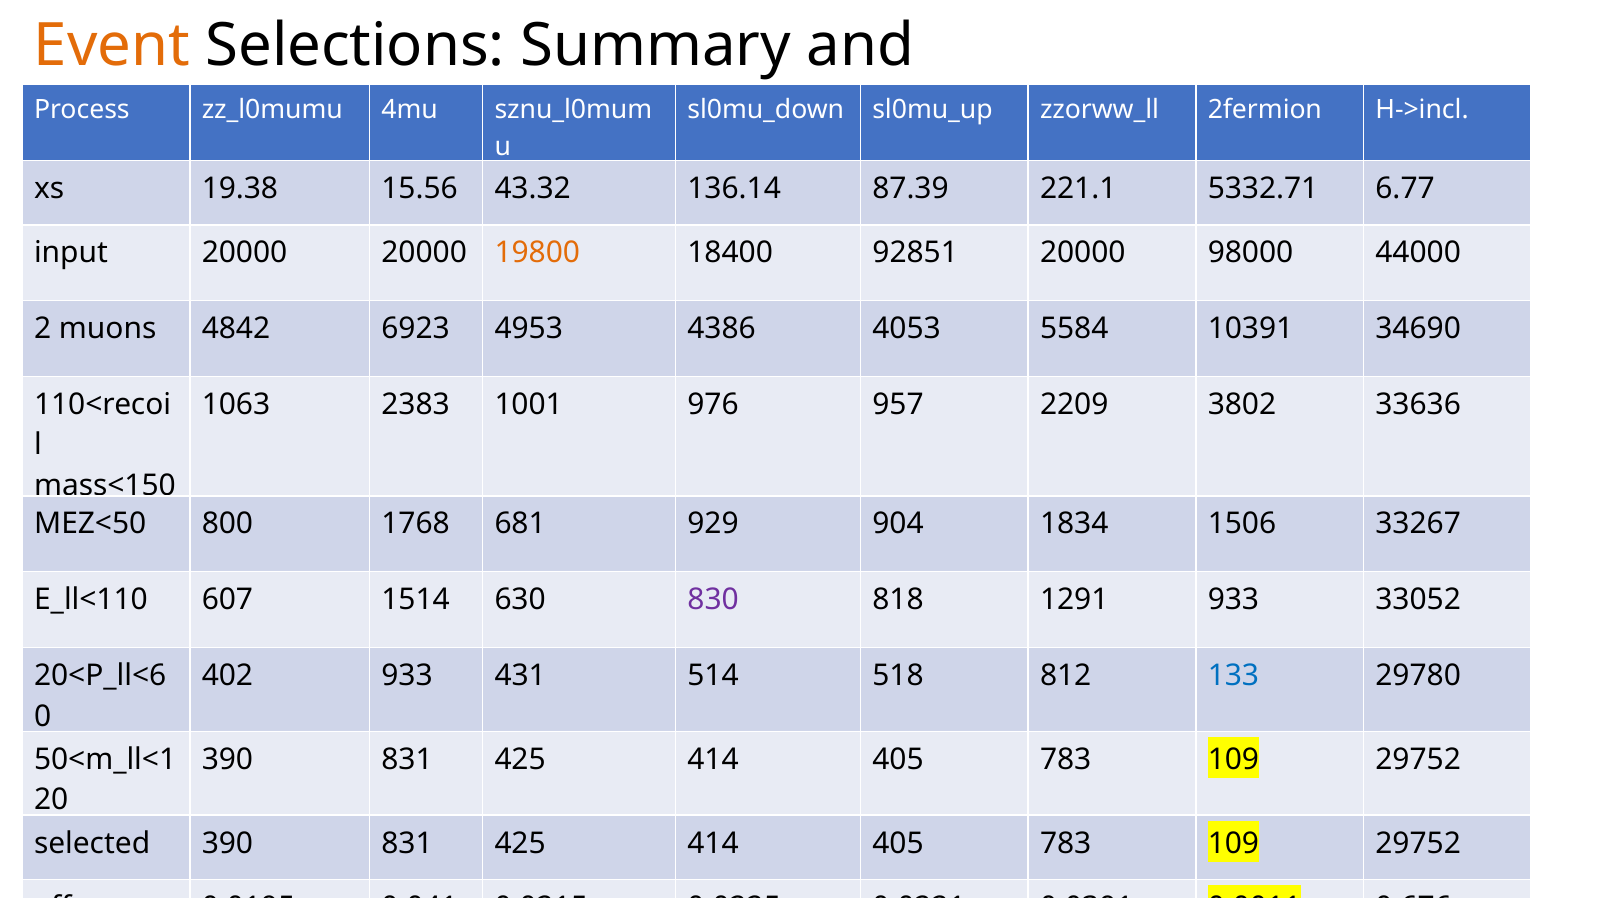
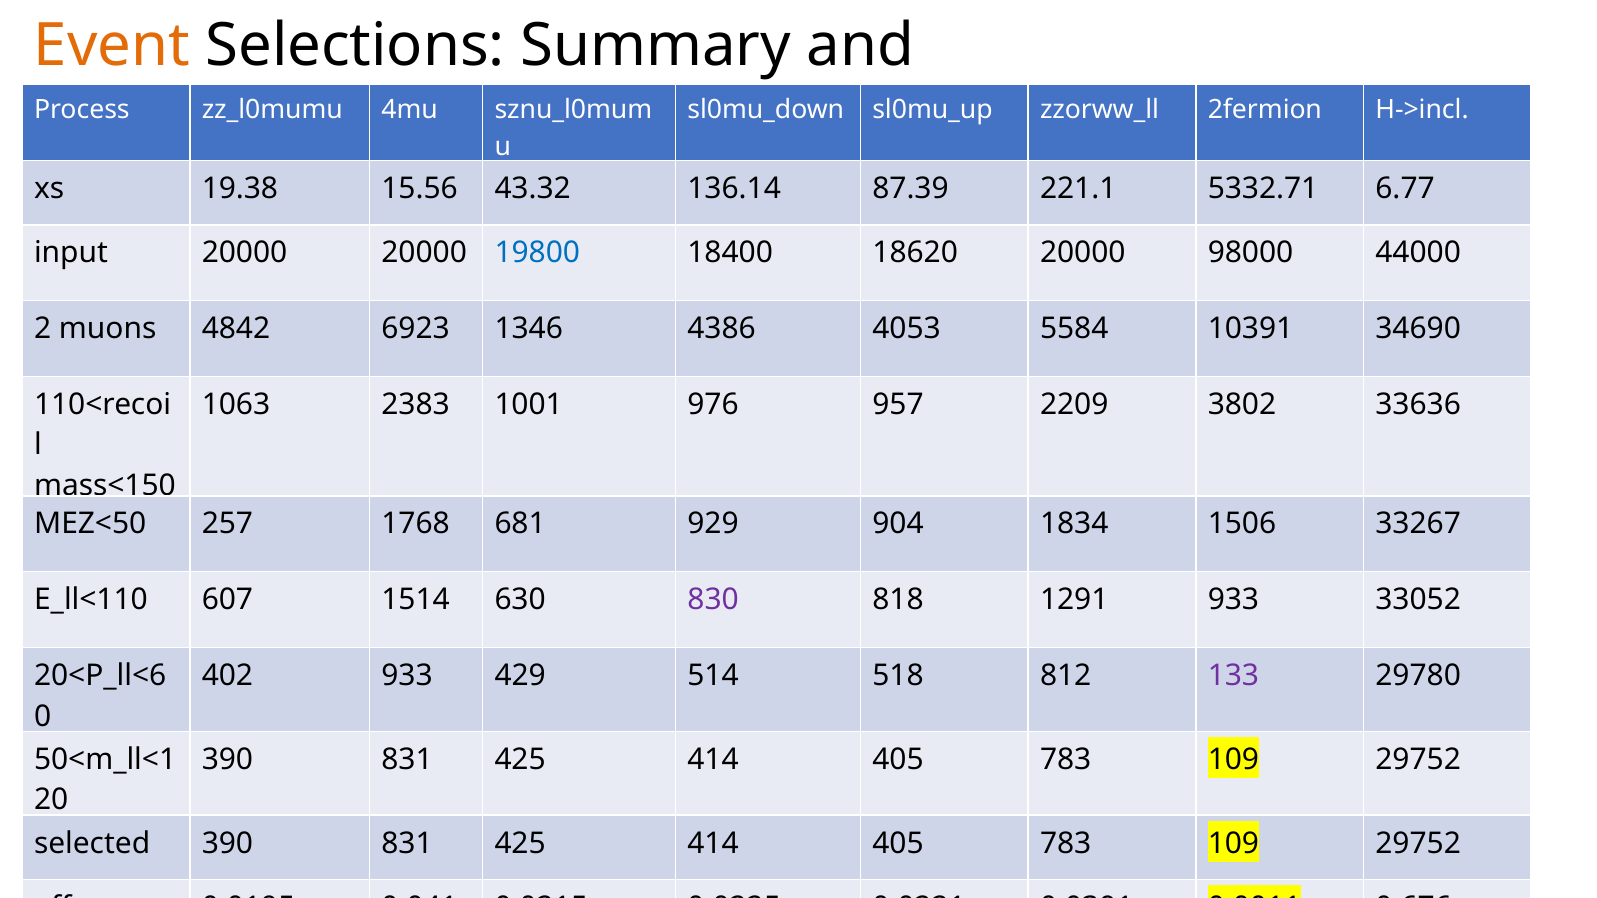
19800 colour: orange -> blue
92851: 92851 -> 18620
4953: 4953 -> 1346
800: 800 -> 257
431: 431 -> 429
133 colour: blue -> purple
